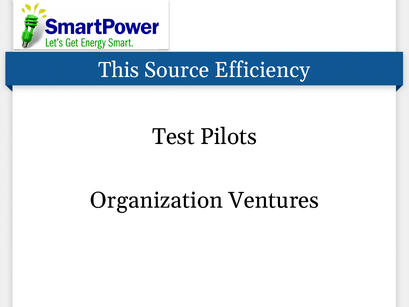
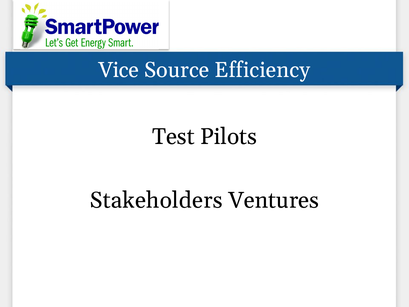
This: This -> Vice
Organization: Organization -> Stakeholders
